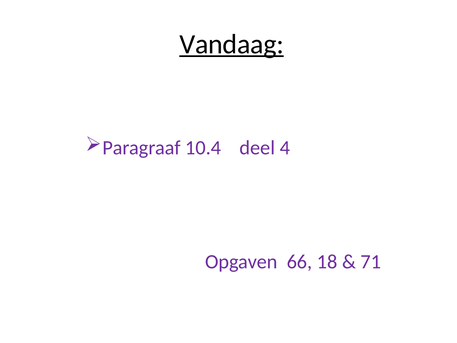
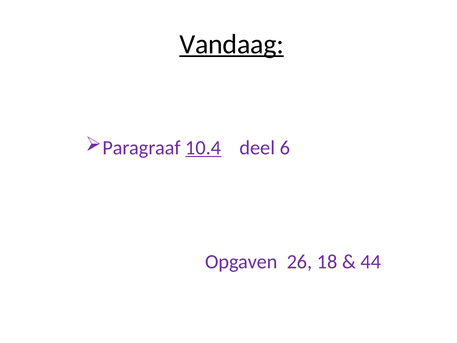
10.4 underline: none -> present
4: 4 -> 6
66: 66 -> 26
71: 71 -> 44
